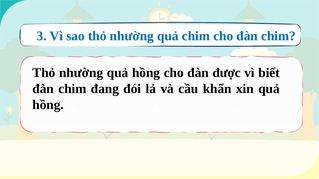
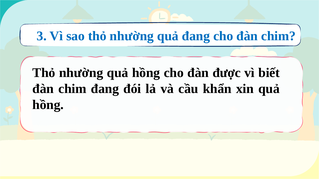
quả chim: chim -> đang
